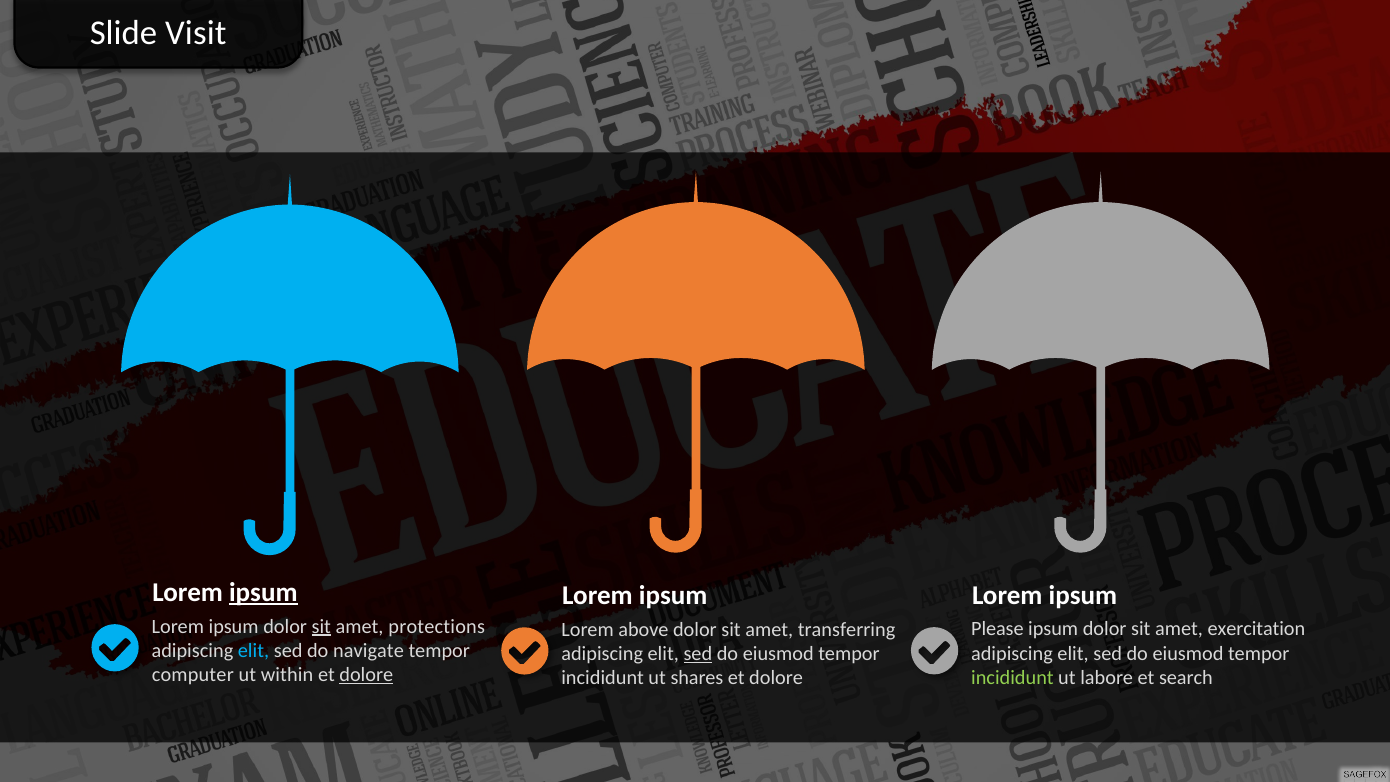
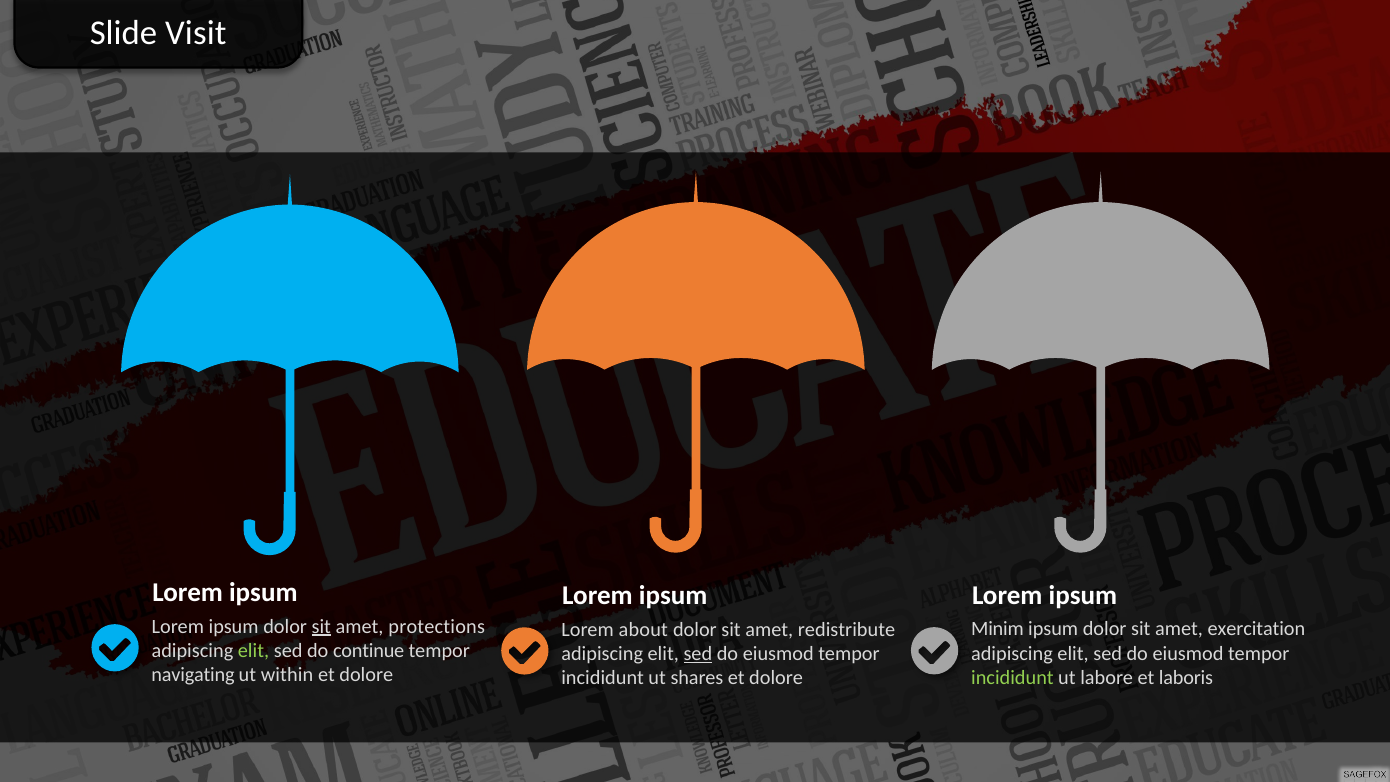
ipsum at (263, 592) underline: present -> none
Please: Please -> Minim
above: above -> about
transferring: transferring -> redistribute
elit at (253, 651) colour: light blue -> light green
navigate: navigate -> continue
computer: computer -> navigating
dolore at (366, 675) underline: present -> none
search: search -> laboris
